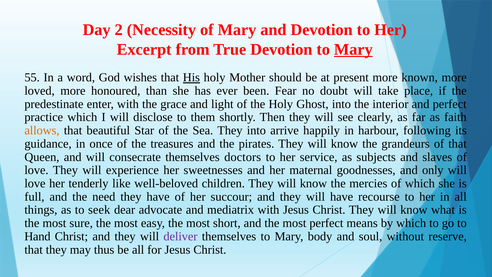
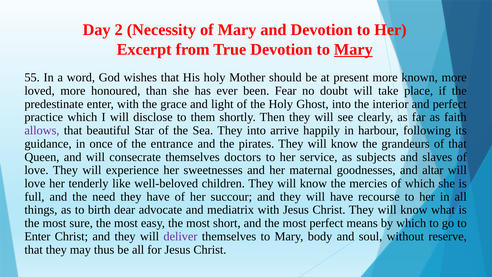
His underline: present -> none
allows colour: orange -> purple
treasures: treasures -> entrance
only: only -> altar
seek: seek -> birth
Hand at (37, 236): Hand -> Enter
